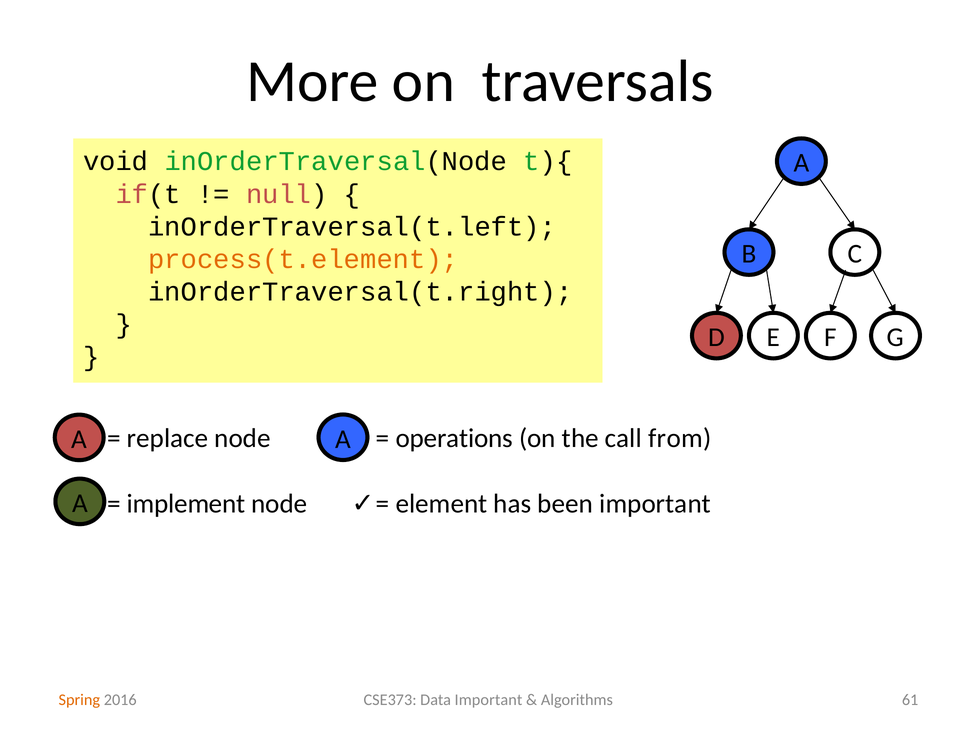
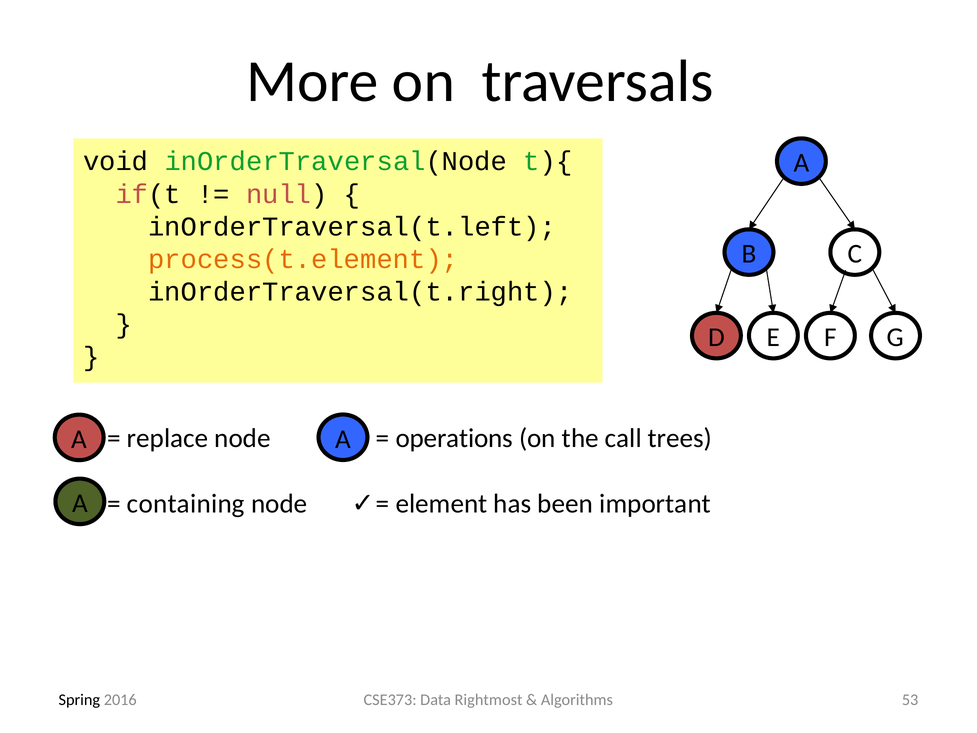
from: from -> trees
implement: implement -> containing
Data Important: Important -> Rightmost
61: 61 -> 53
Spring colour: orange -> black
